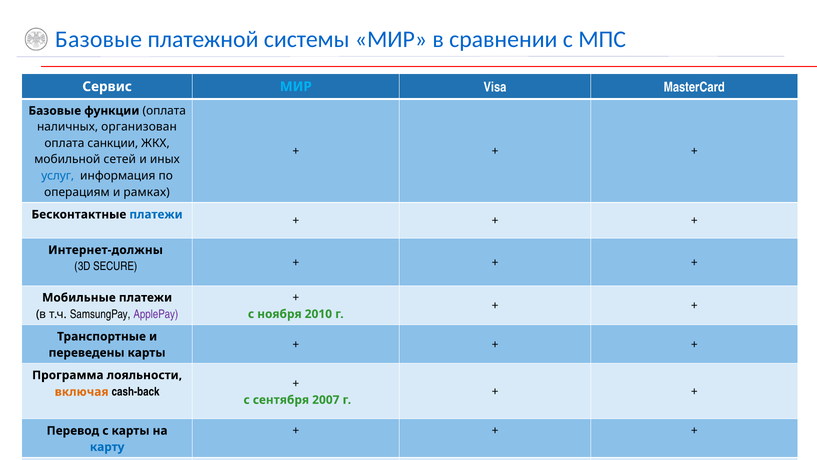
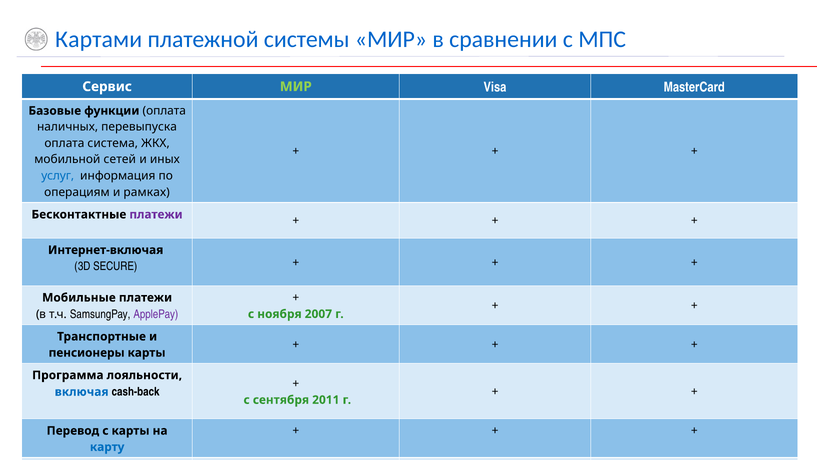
Базовые at (99, 39): Базовые -> Картами
МИР at (296, 87) colour: light blue -> light green
организован: организован -> перевыпуска
санкции: санкции -> система
платежи at (156, 214) colour: blue -> purple
Интернет-должны: Интернет-должны -> Интернет-включая
2010: 2010 -> 2007
переведены: переведены -> пенсионеры
включая colour: orange -> blue
2007: 2007 -> 2011
